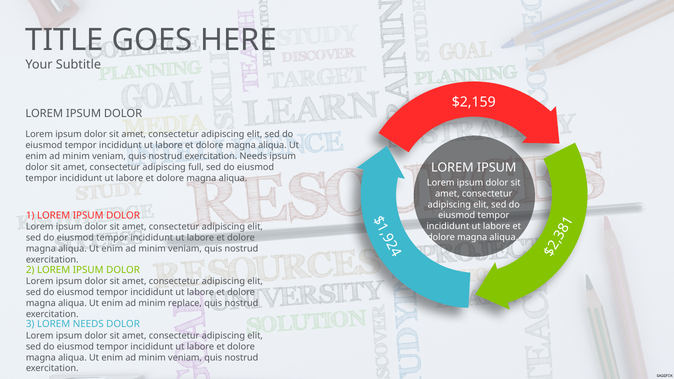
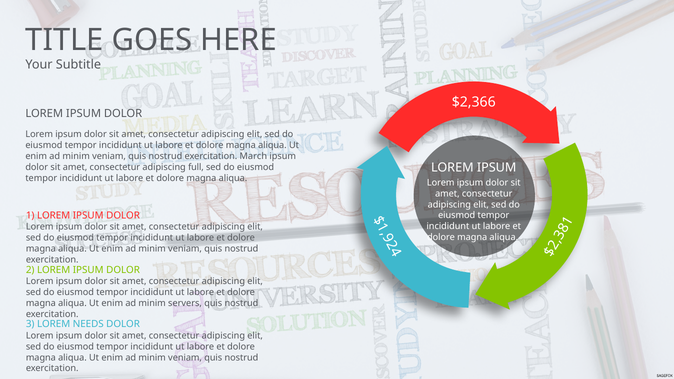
$2,159: $2,159 -> $2,366
exercitation Needs: Needs -> March
replace: replace -> servers
